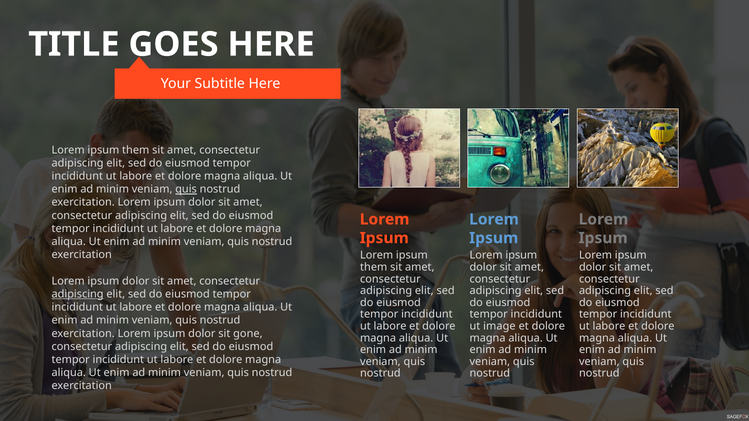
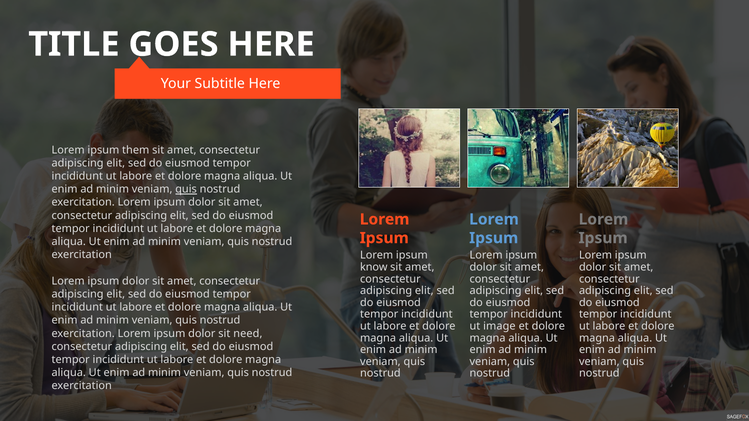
them at (374, 267): them -> know
adipiscing at (78, 294) underline: present -> none
gone: gone -> need
